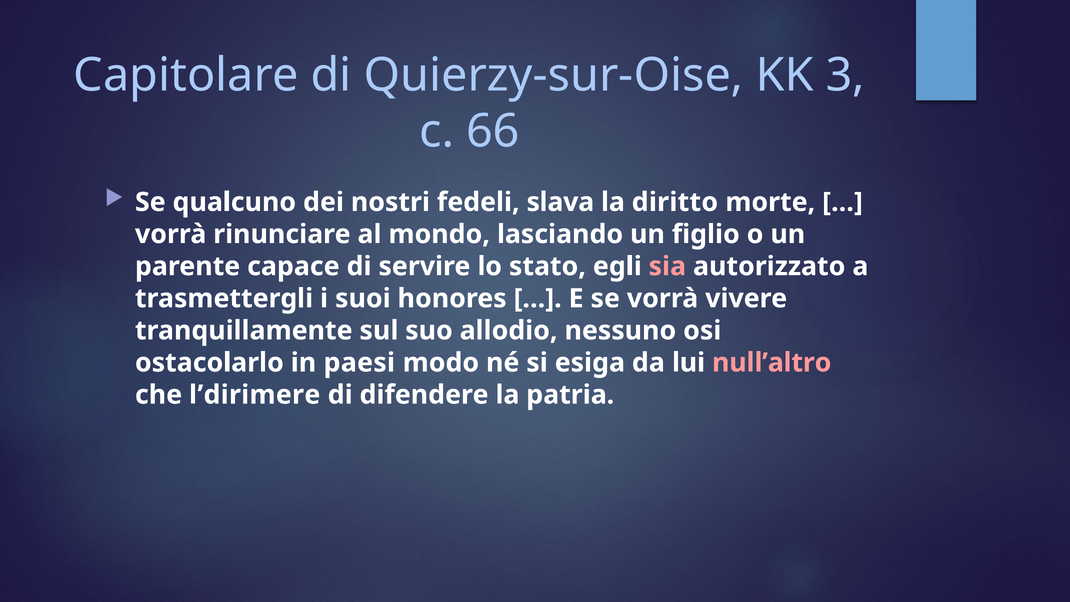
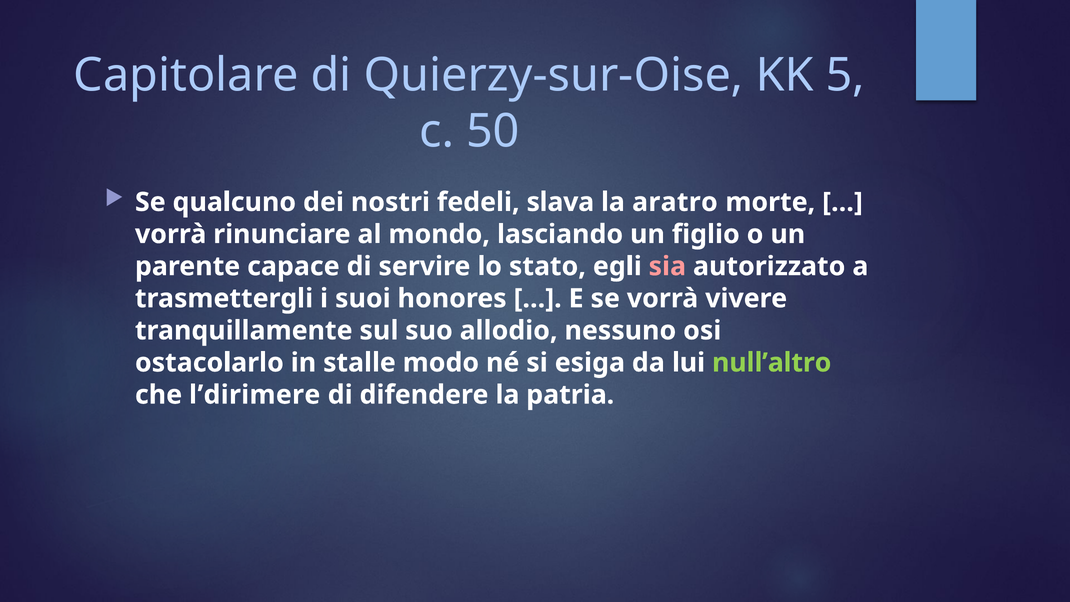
3: 3 -> 5
66: 66 -> 50
diritto: diritto -> aratro
paesi: paesi -> stalle
null’altro colour: pink -> light green
